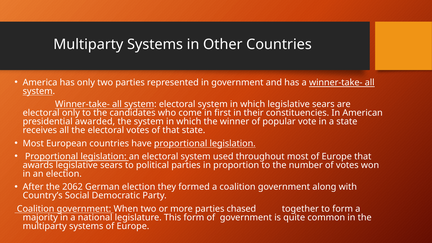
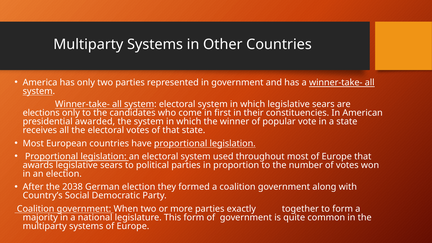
electoral at (41, 113): electoral -> elections
2062: 2062 -> 2038
chased: chased -> exactly
